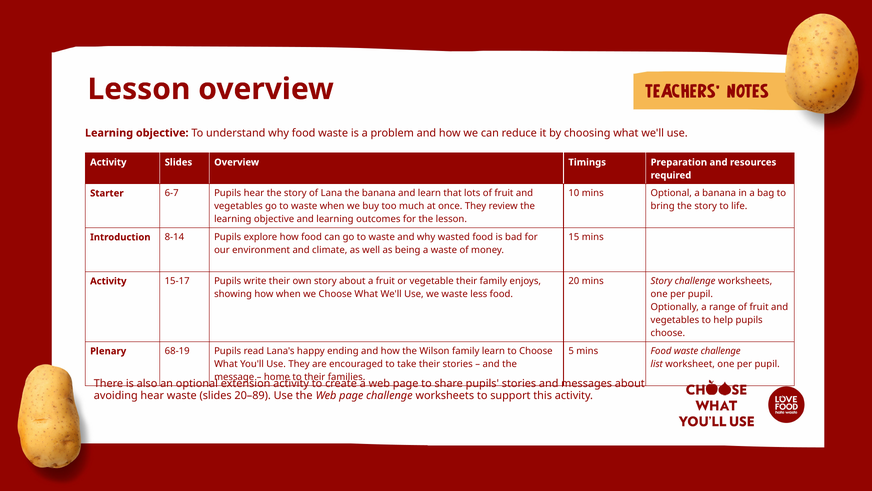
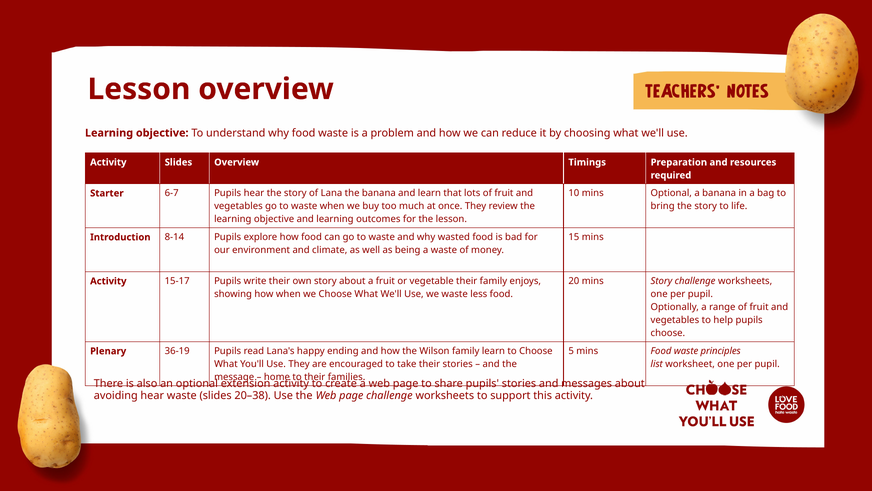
waste challenge: challenge -> principles
68-19: 68-19 -> 36-19
20–89: 20–89 -> 20–38
